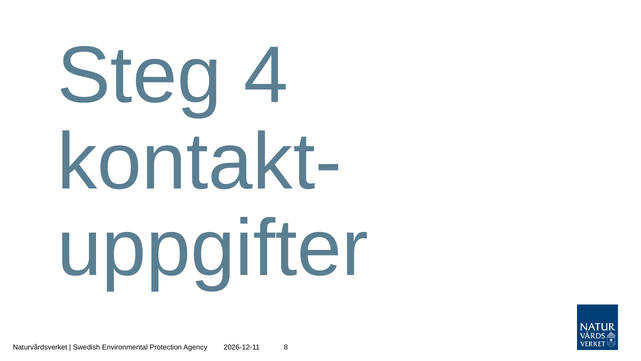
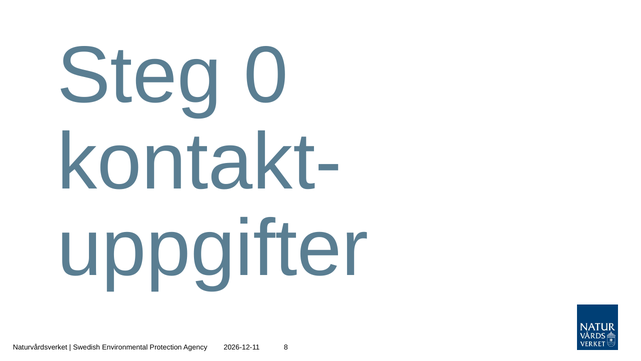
4: 4 -> 0
